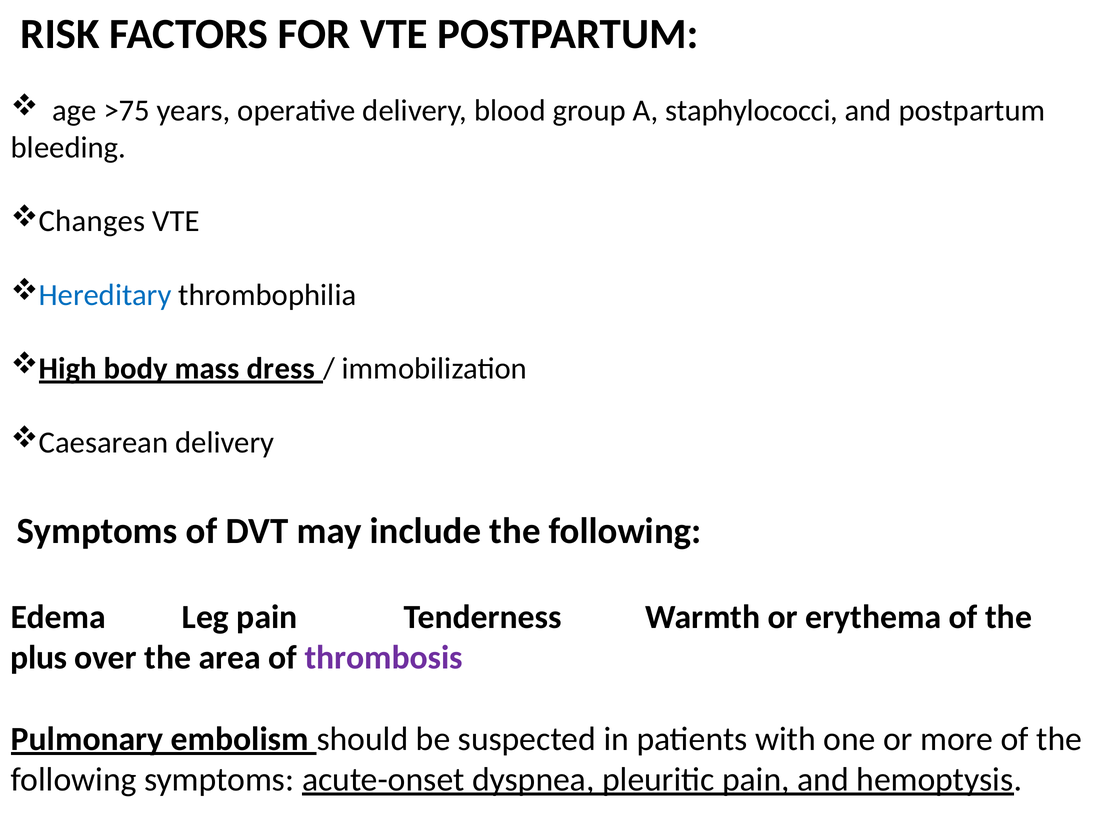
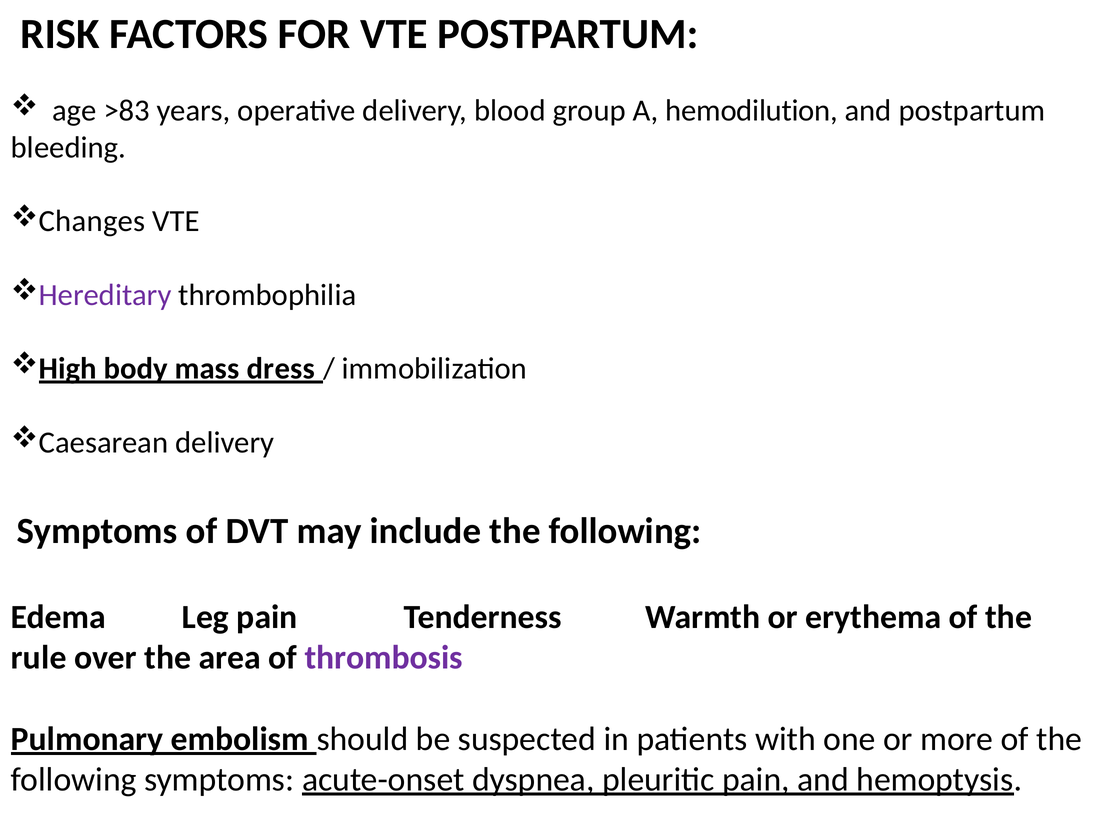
>75: >75 -> >83
staphylococci: staphylococci -> hemodilution
Hereditary colour: blue -> purple
plus: plus -> rule
